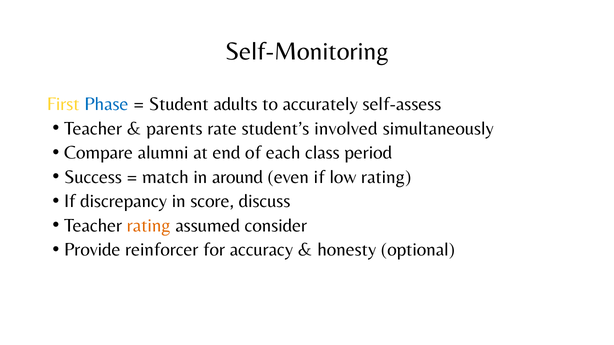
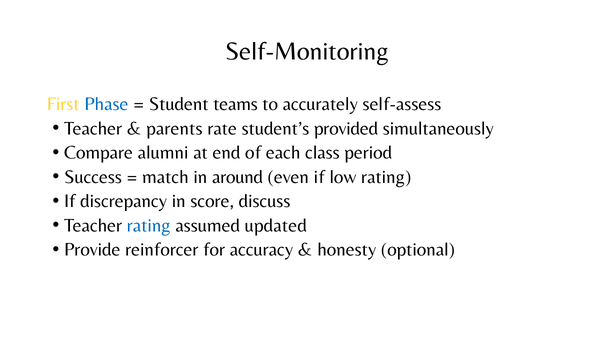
adults: adults -> teams
involved: involved -> provided
rating at (149, 226) colour: orange -> blue
consider: consider -> updated
